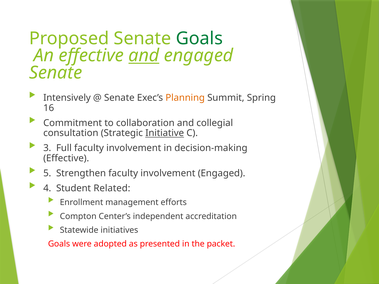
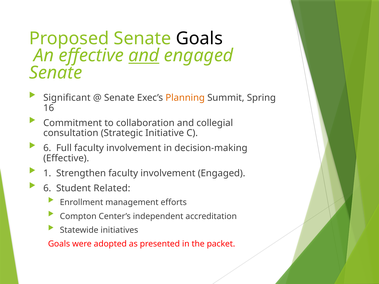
Goals at (199, 38) colour: green -> black
Intensively: Intensively -> Significant
Initiative underline: present -> none
3 at (47, 148): 3 -> 6
5: 5 -> 1
4 at (47, 188): 4 -> 6
